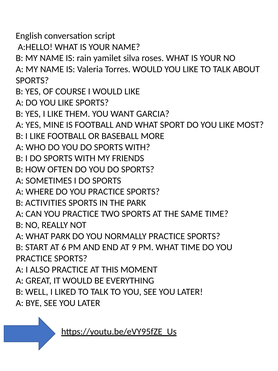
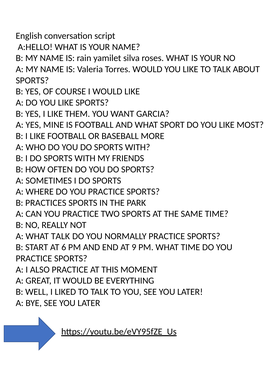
ACTIVITIES: ACTIVITIES -> PRACTICES
WHAT PARK: PARK -> TALK
